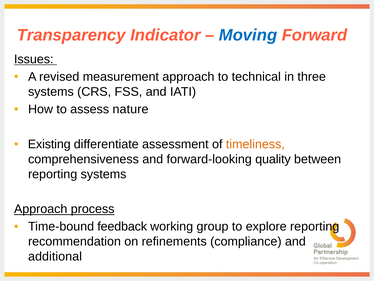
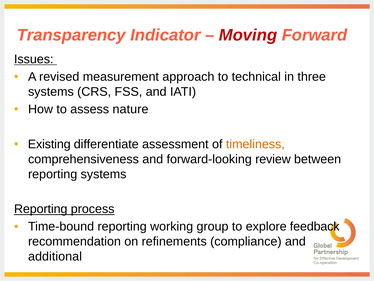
Moving colour: blue -> red
quality: quality -> review
Approach at (41, 209): Approach -> Reporting
Time-bound feedback: feedback -> reporting
explore reporting: reporting -> feedback
